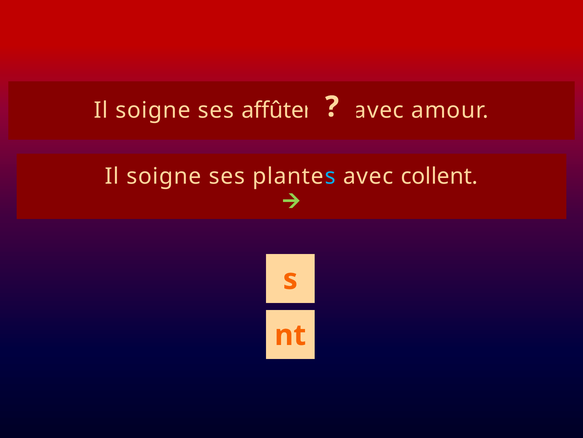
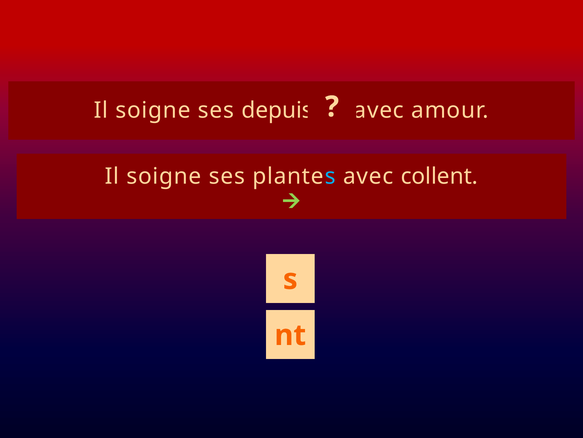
affûter: affûter -> depuis
